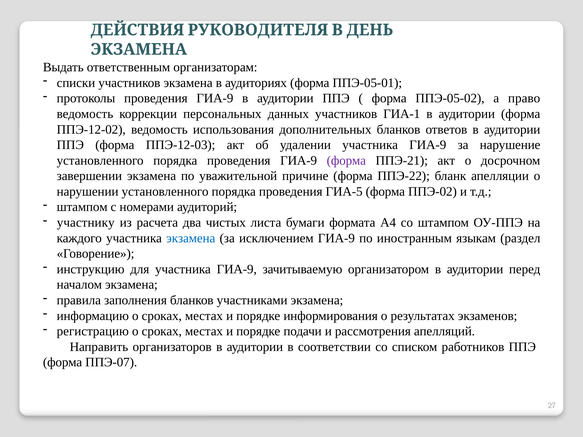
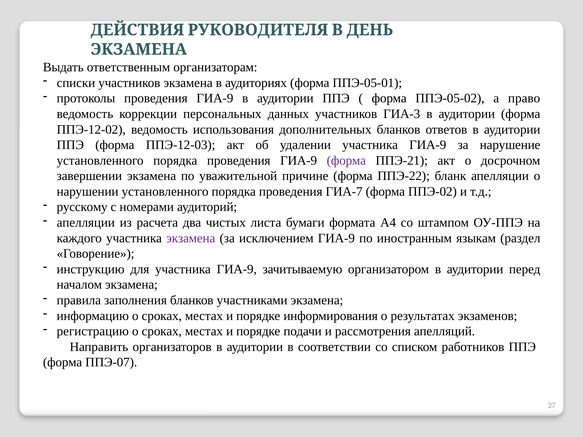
ГИА-1: ГИА-1 -> ГИА-3
ГИА-5: ГИА-5 -> ГИА-7
штампом at (82, 207): штампом -> русскому
участнику at (86, 223): участнику -> апелляции
экзамена at (191, 238) colour: blue -> purple
